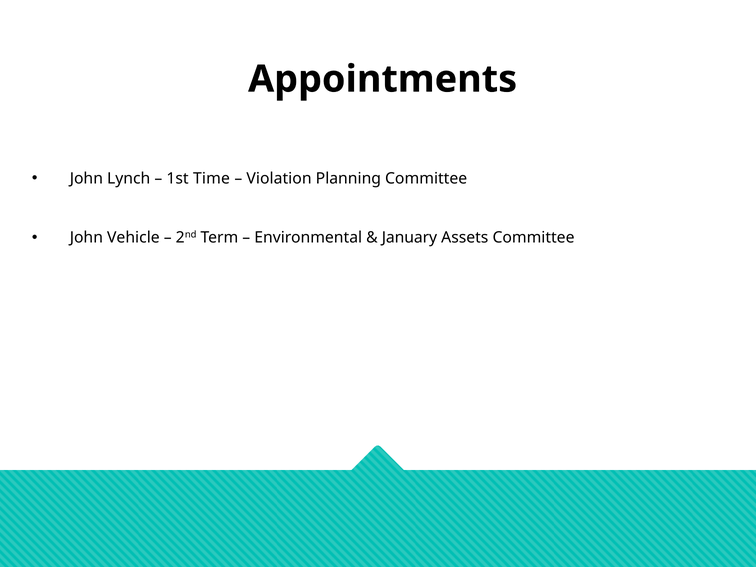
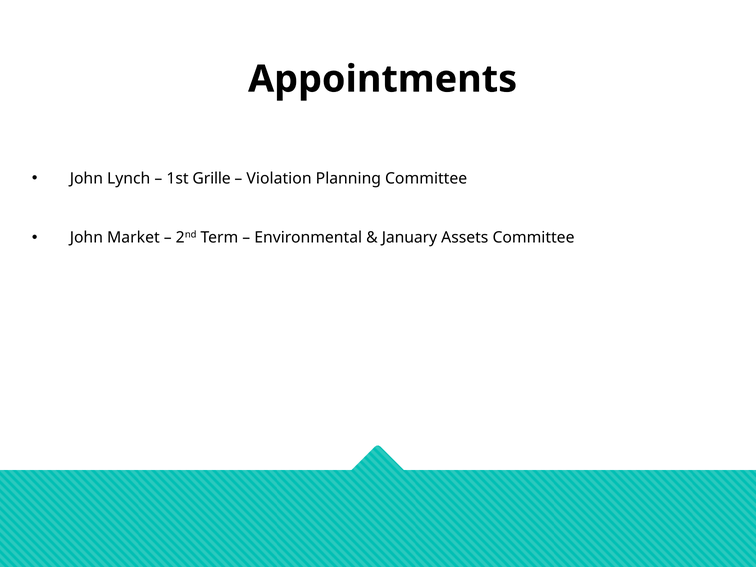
Time: Time -> Grille
Vehicle: Vehicle -> Market
